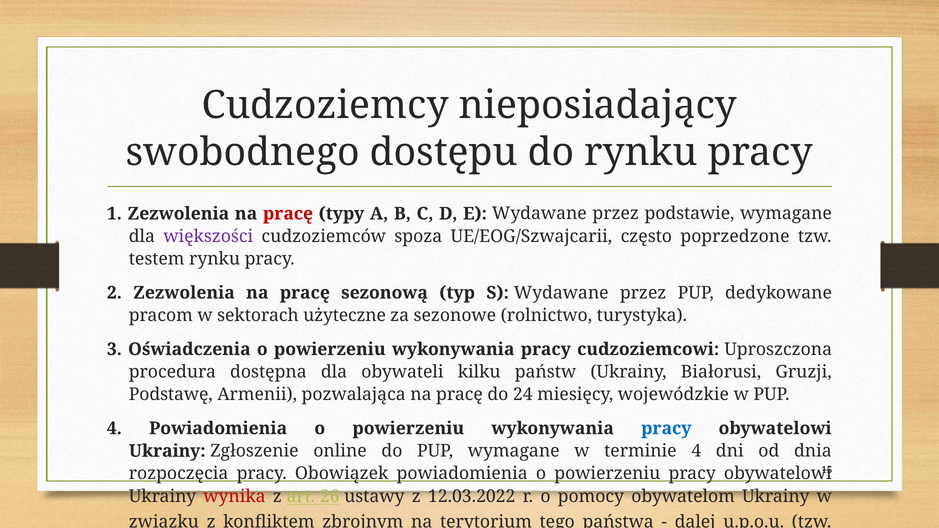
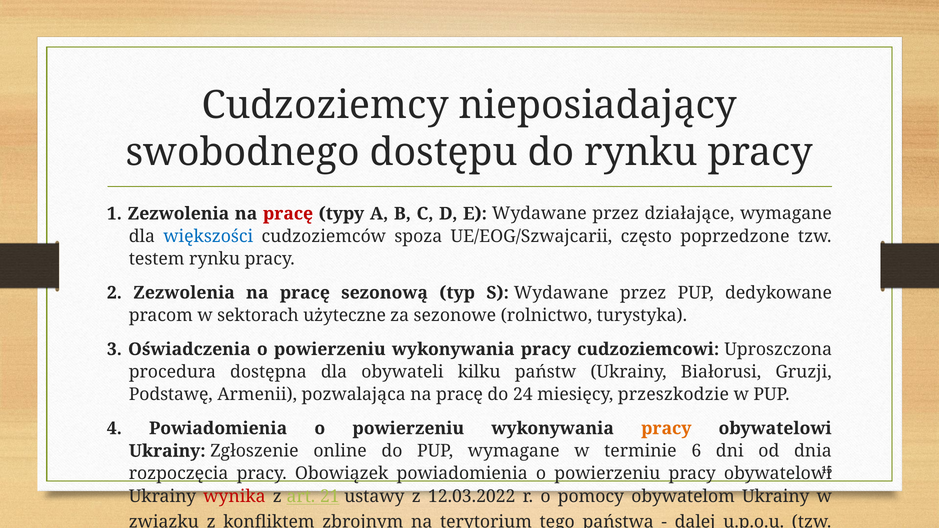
podstawie: podstawie -> działające
większości colour: purple -> blue
wojewódzkie: wojewódzkie -> przeszkodzie
pracy at (666, 429) colour: blue -> orange
terminie 4: 4 -> 6
26: 26 -> 21
